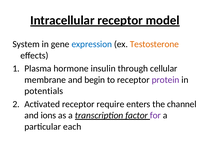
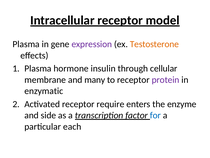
System at (26, 44): System -> Plasma
expression colour: blue -> purple
begin: begin -> many
potentials: potentials -> enzymatic
channel: channel -> enzyme
ions: ions -> side
for colour: purple -> blue
